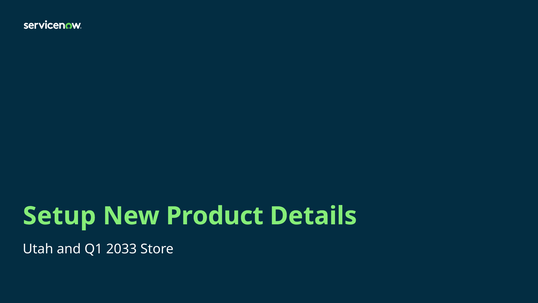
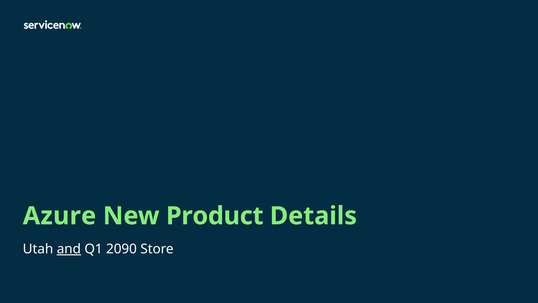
Setup: Setup -> Azure
and underline: none -> present
2033: 2033 -> 2090
